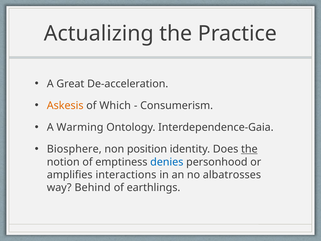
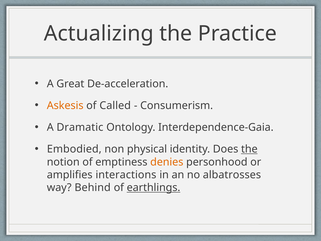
Which: Which -> Called
Warming: Warming -> Dramatic
Biosphere: Biosphere -> Embodied
position: position -> physical
denies colour: blue -> orange
earthlings underline: none -> present
